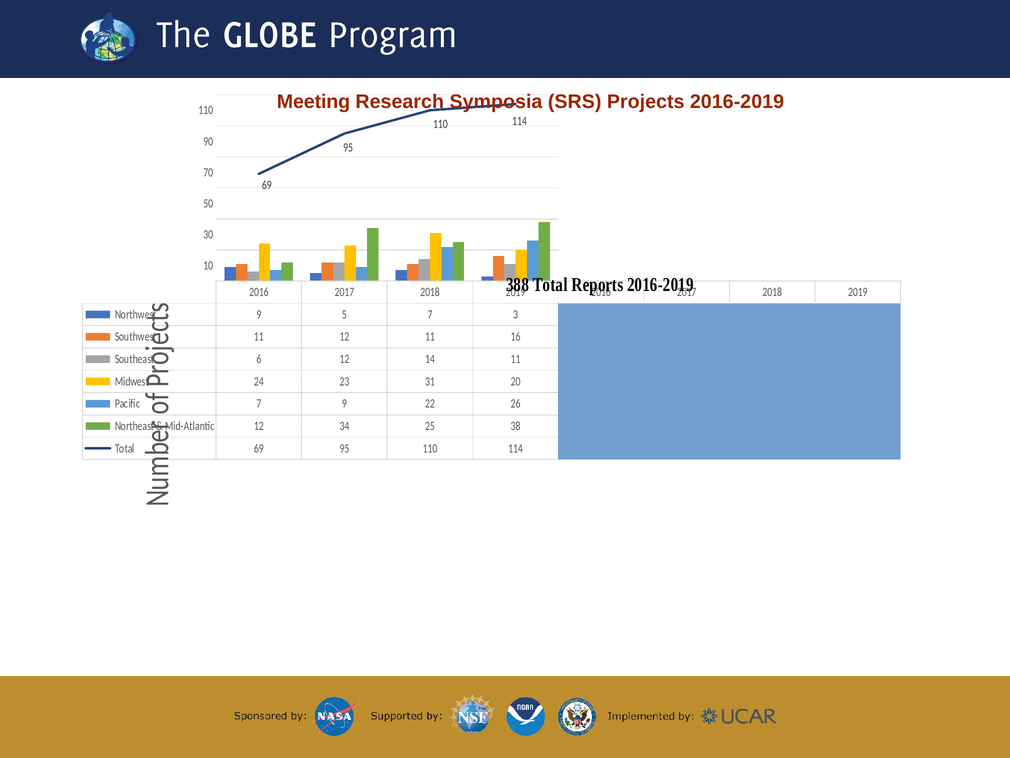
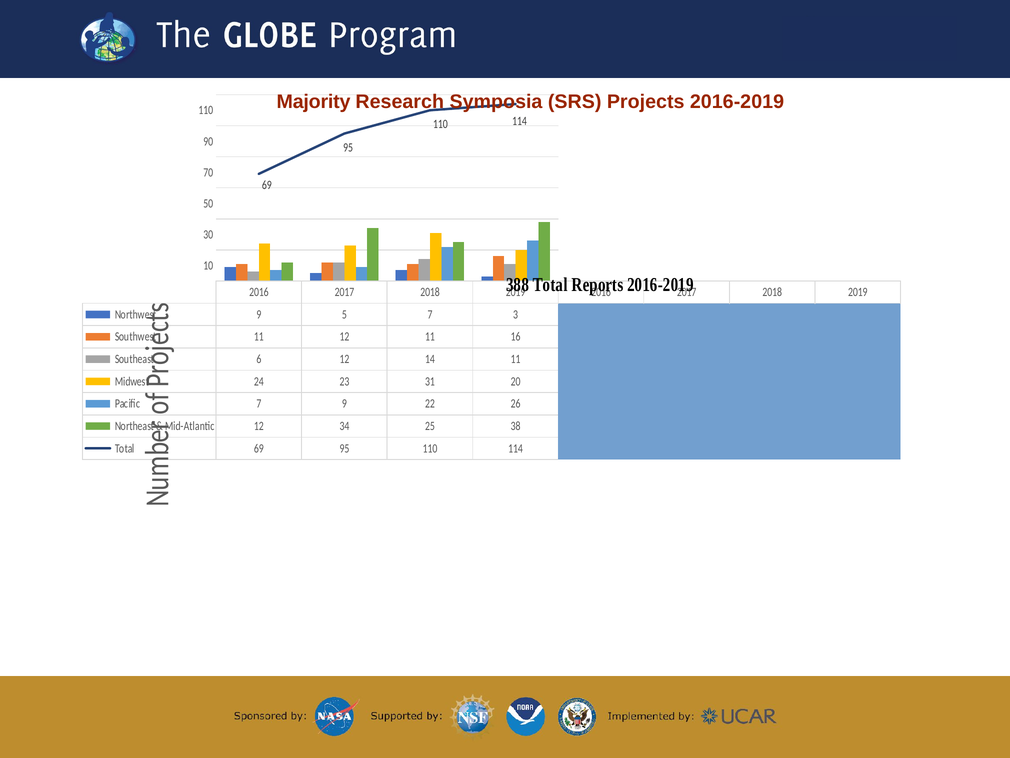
Meeting: Meeting -> Majority
